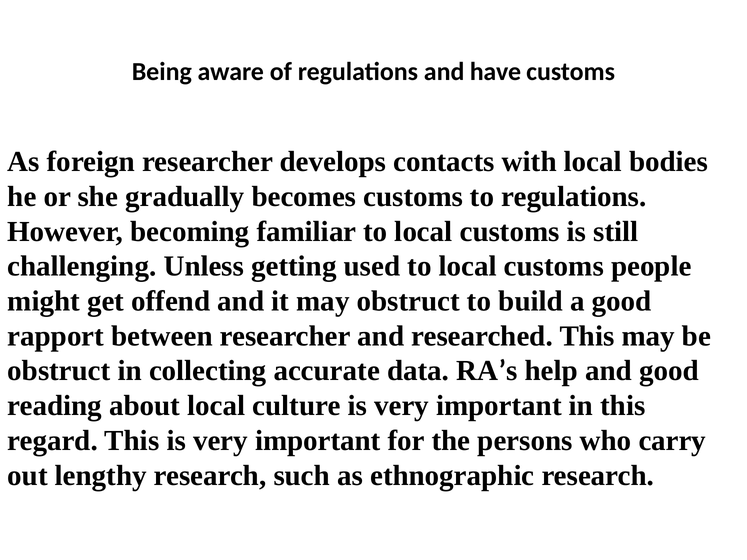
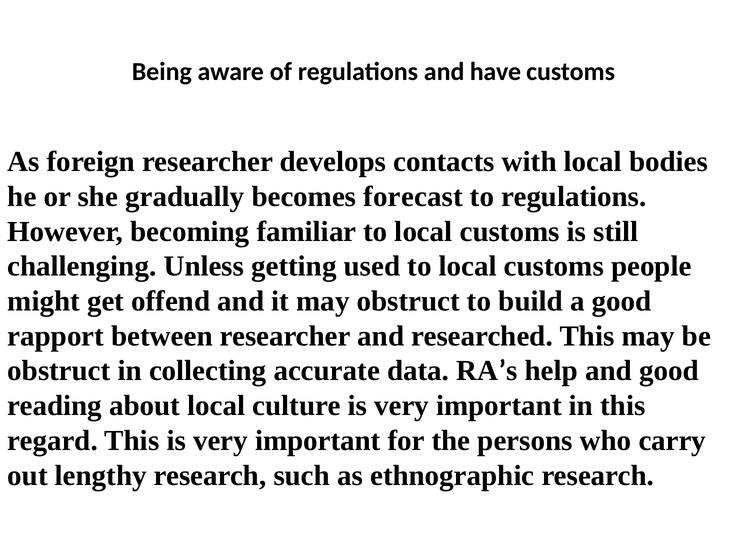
becomes customs: customs -> forecast
